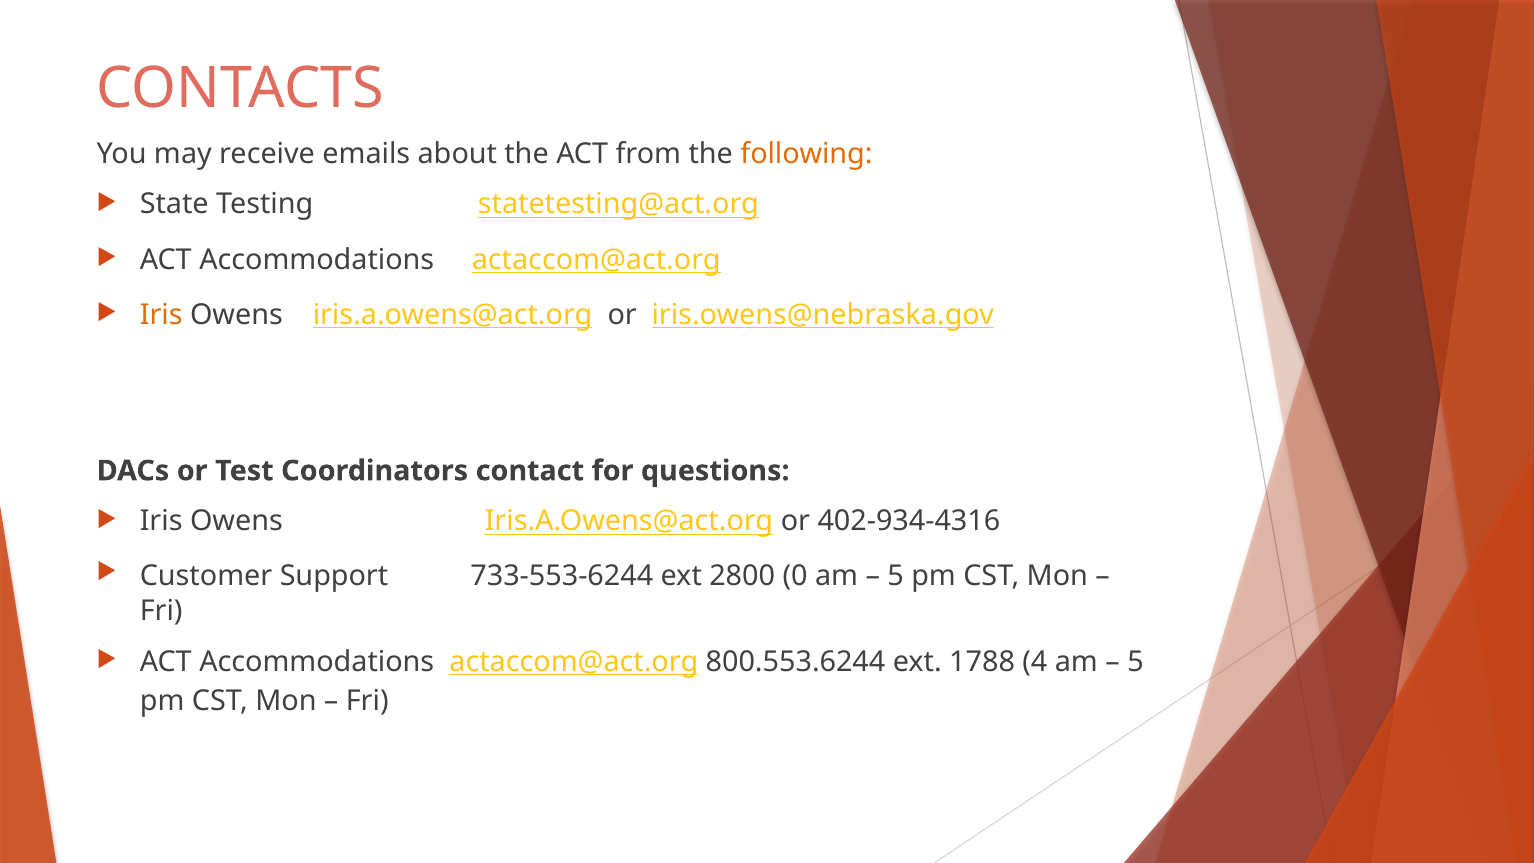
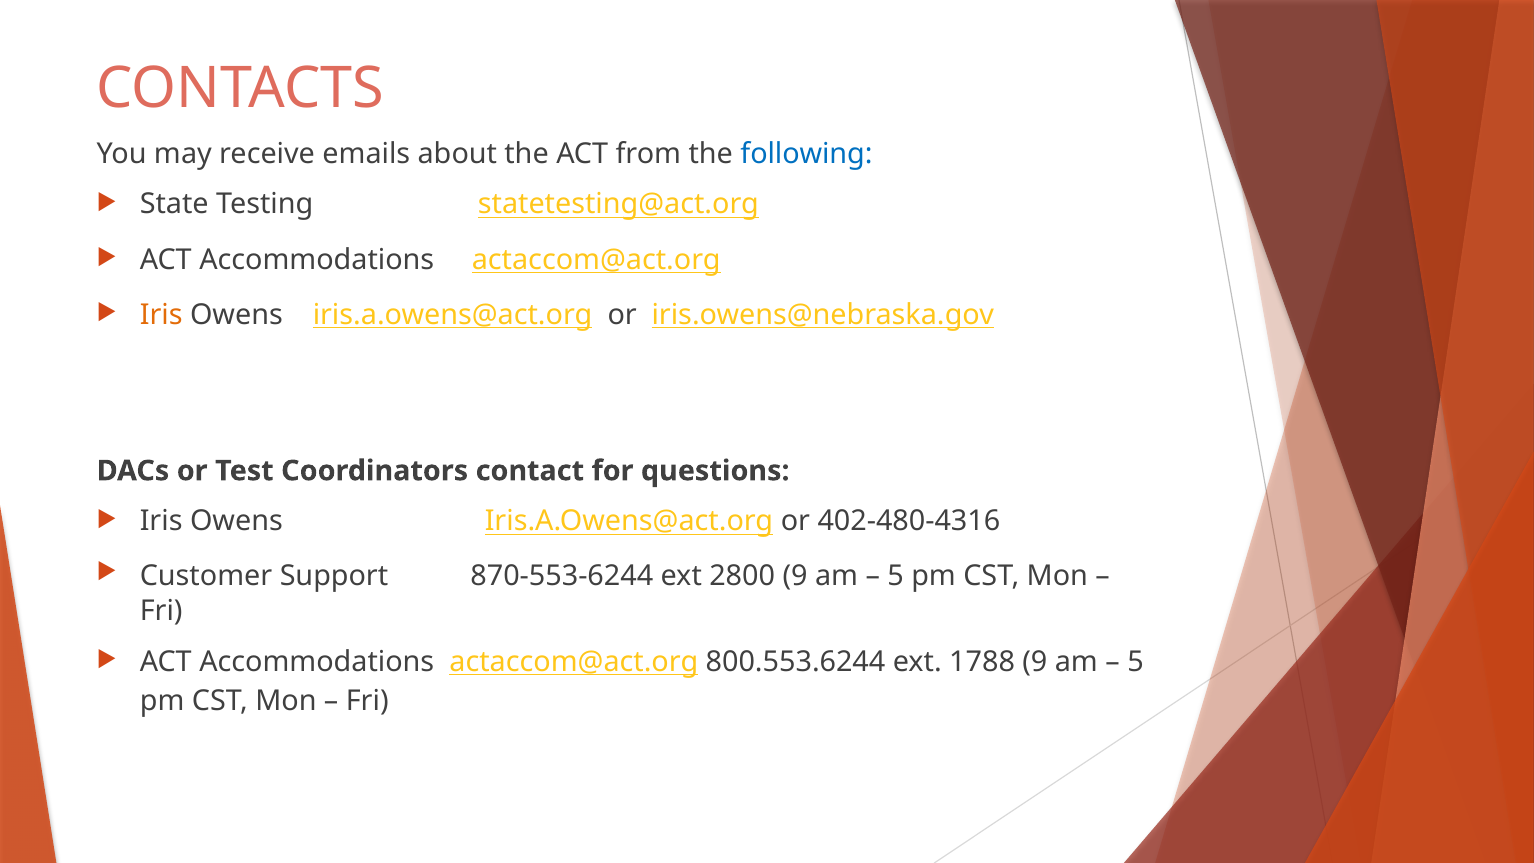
following colour: orange -> blue
402-934-4316: 402-934-4316 -> 402-480-4316
733-553-6244: 733-553-6244 -> 870-553-6244
2800 0: 0 -> 9
1788 4: 4 -> 9
